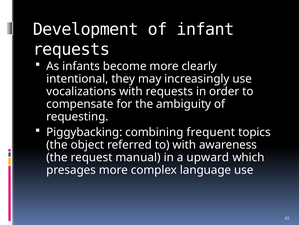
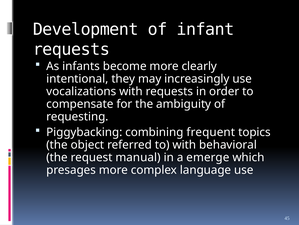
awareness: awareness -> behavioral
upward: upward -> emerge
